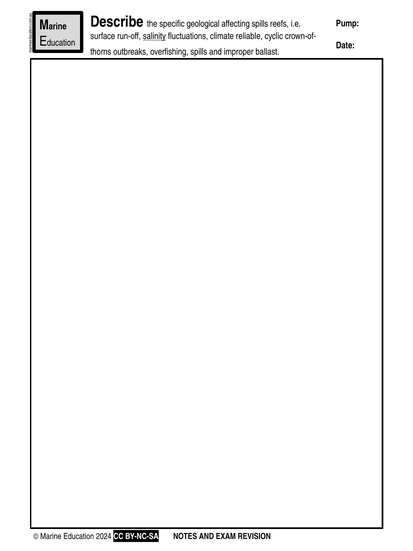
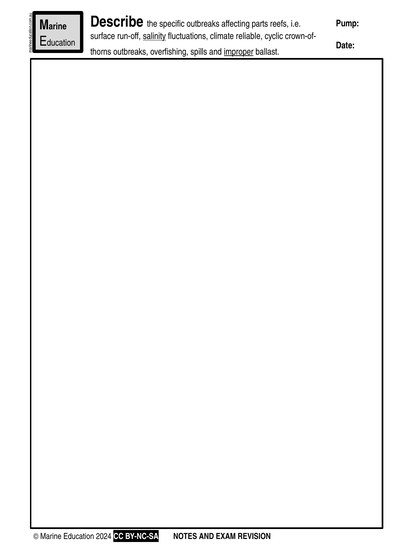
specific geological: geological -> outbreaks
affecting spills: spills -> parts
improper underline: none -> present
